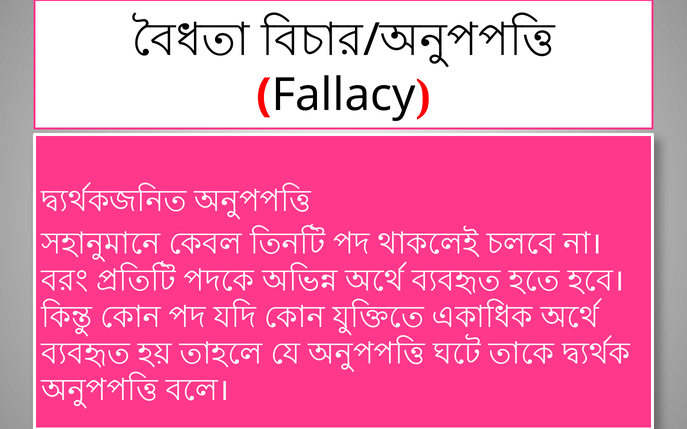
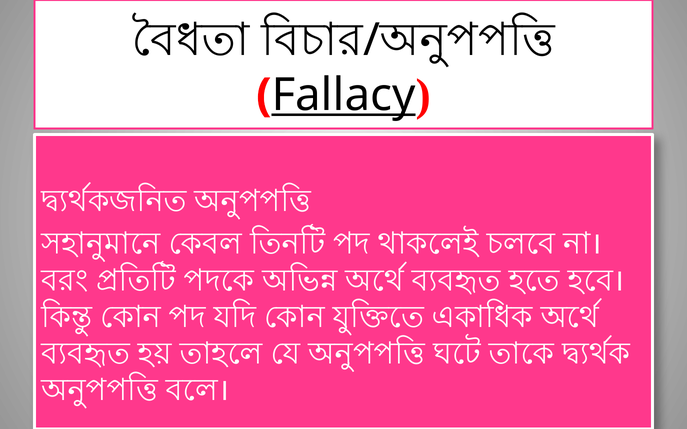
Fallacy underline: none -> present
